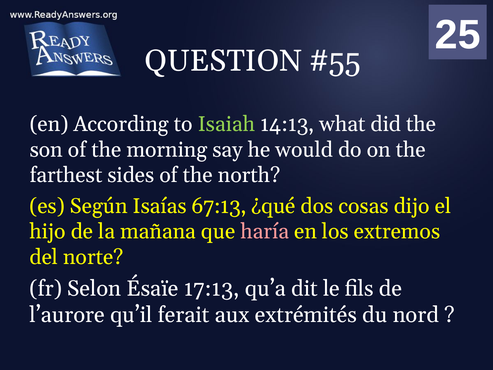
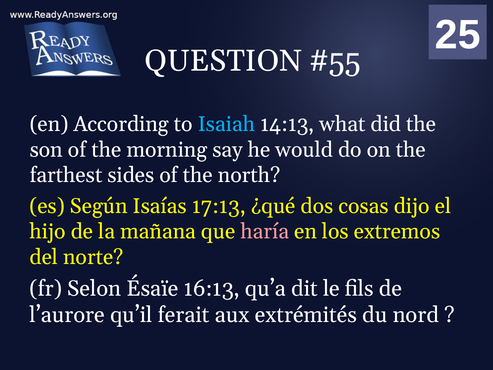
Isaiah colour: light green -> light blue
67:13: 67:13 -> 17:13
17:13: 17:13 -> 16:13
